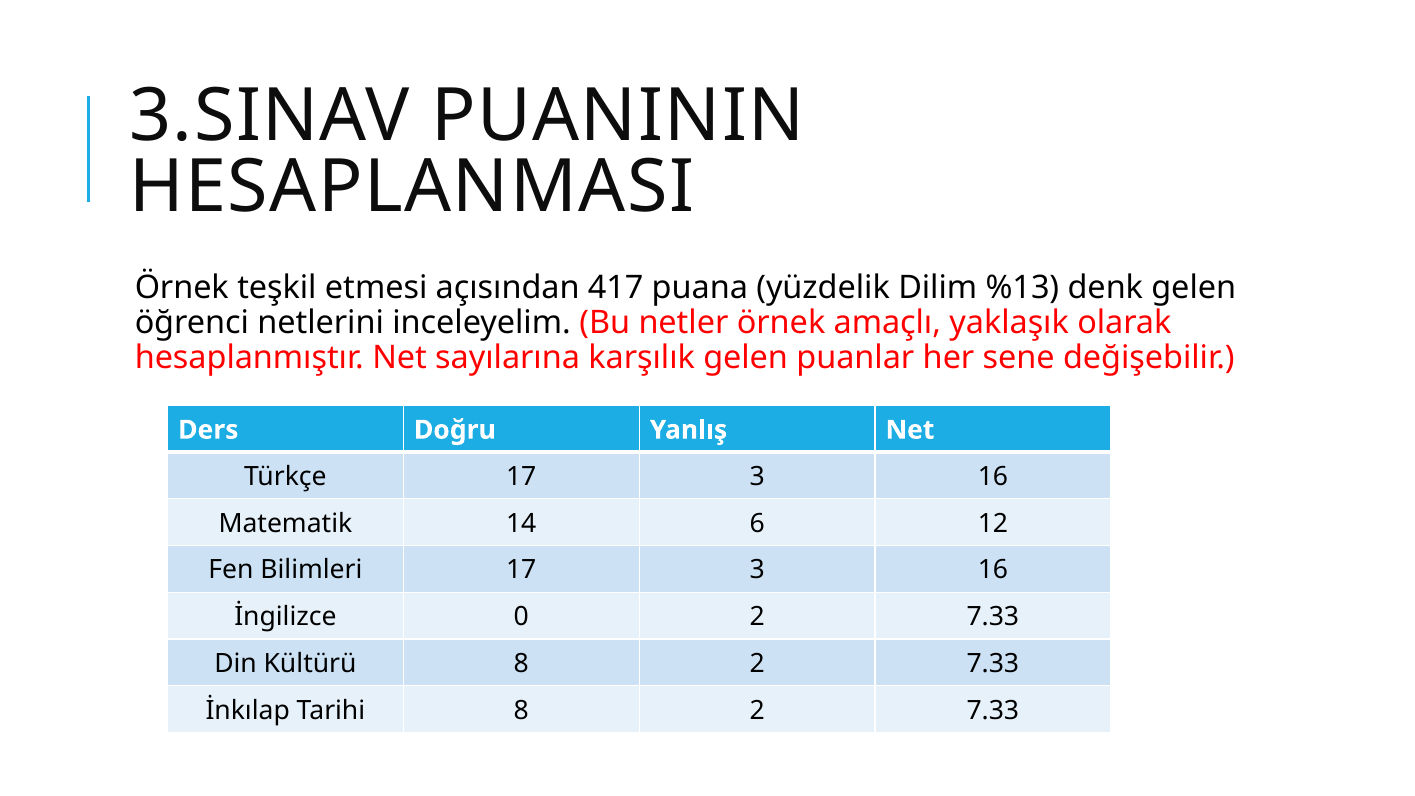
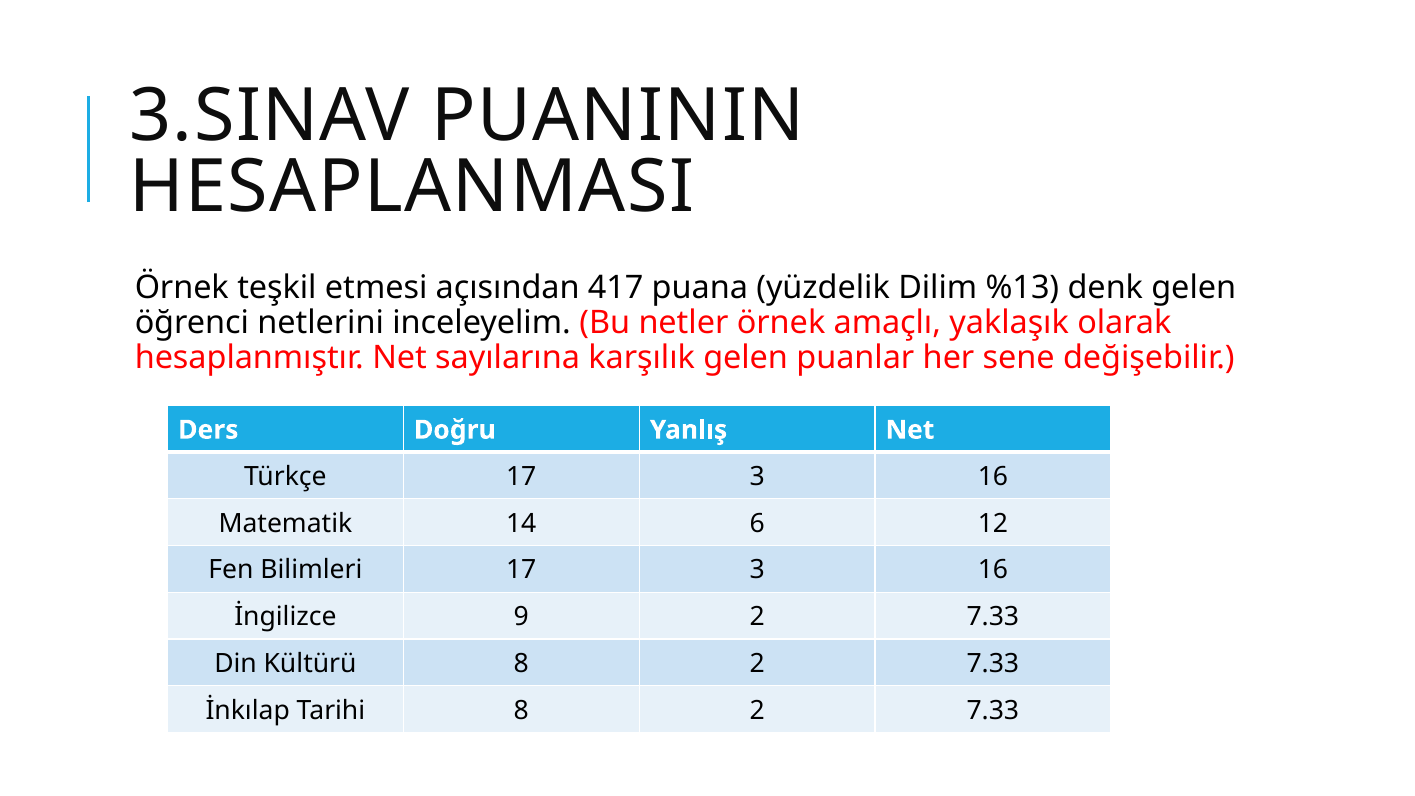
0: 0 -> 9
